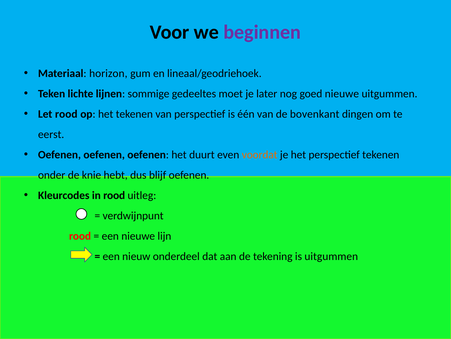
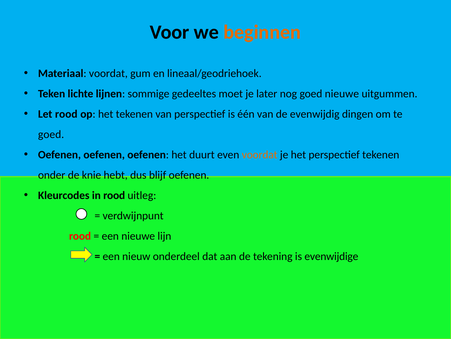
beginnen colour: purple -> orange
Materiaal horizon: horizon -> voordat
bovenkant: bovenkant -> evenwijdig
eerst at (51, 134): eerst -> goed
is uitgummen: uitgummen -> evenwijdige
